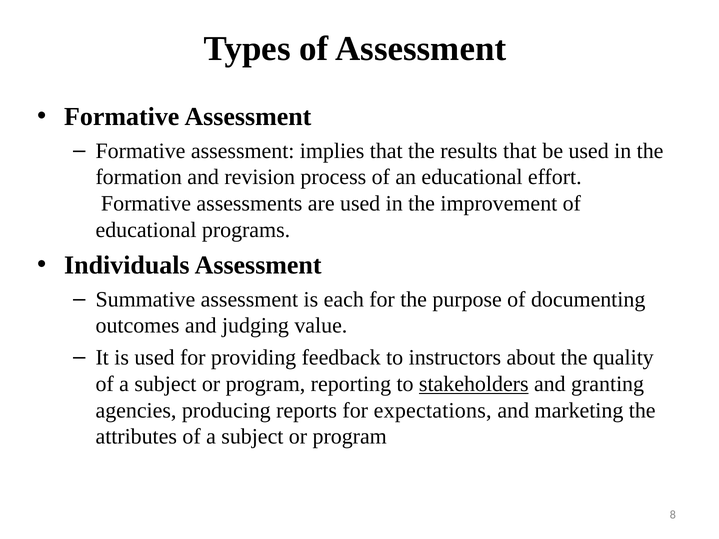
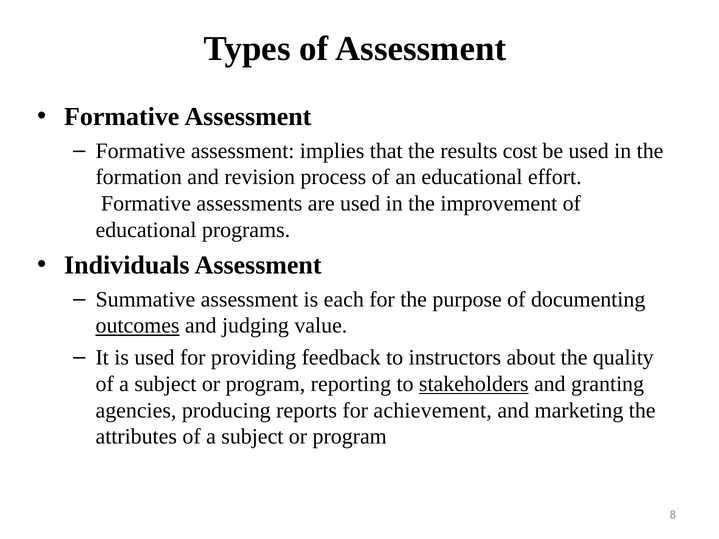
results that: that -> cost
outcomes underline: none -> present
expectations: expectations -> achievement
